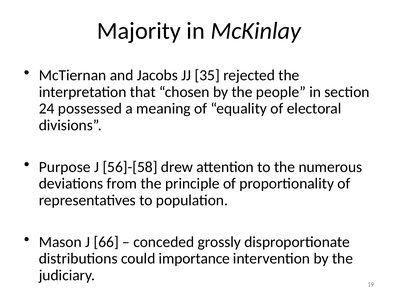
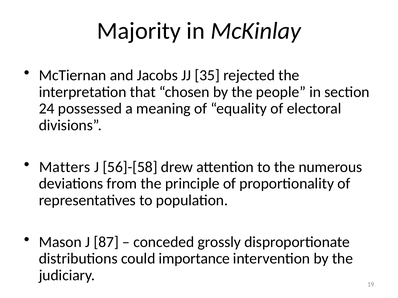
Purpose: Purpose -> Matters
66: 66 -> 87
